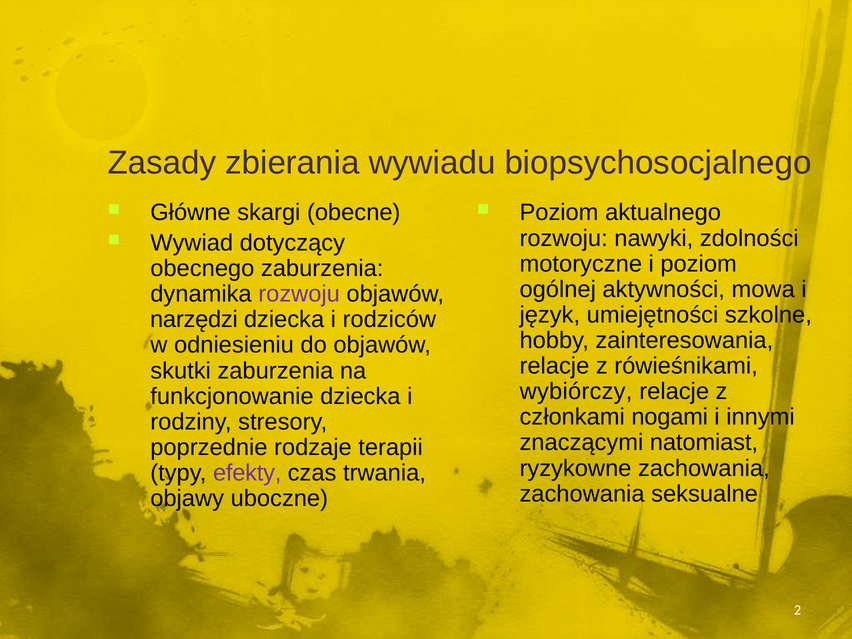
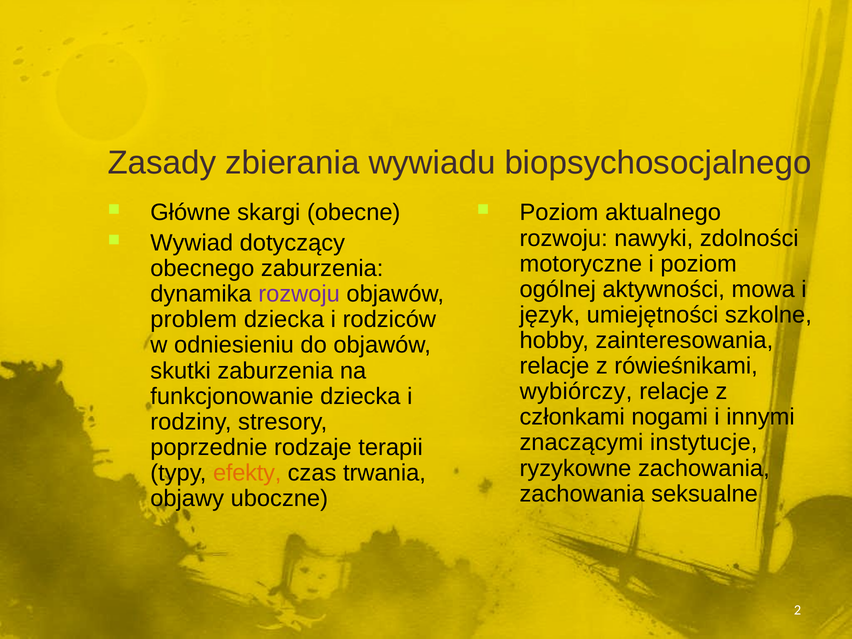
narzędzi: narzędzi -> problem
natomiast: natomiast -> instytucje
efekty colour: purple -> orange
